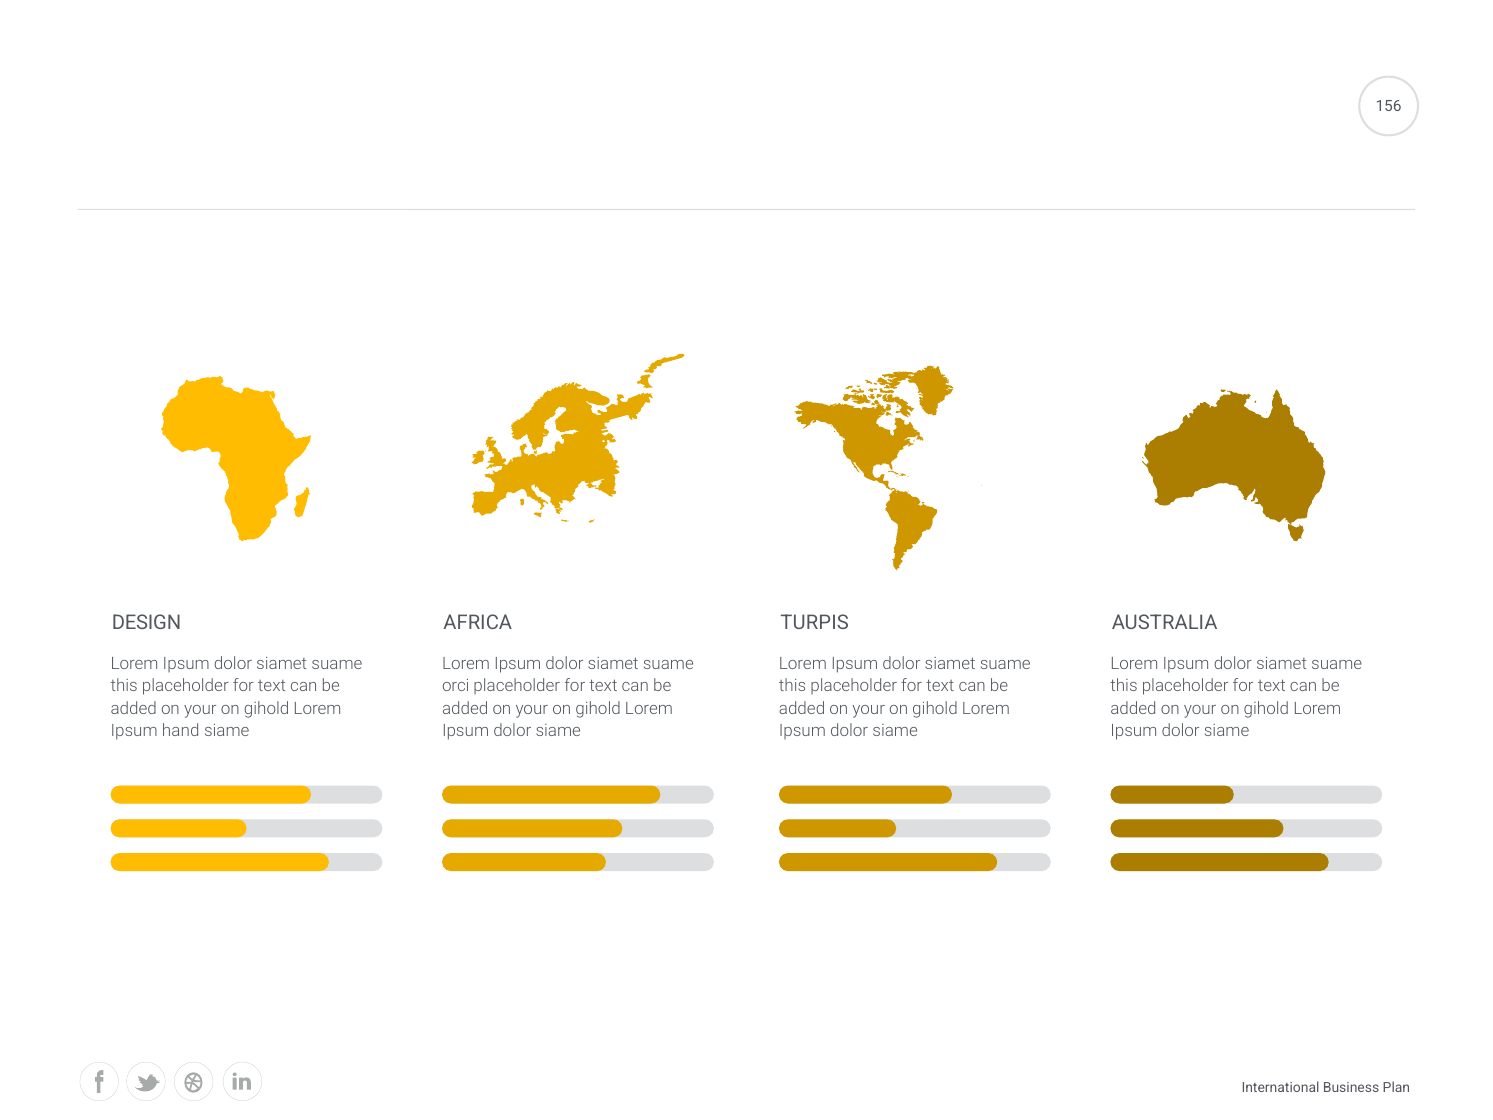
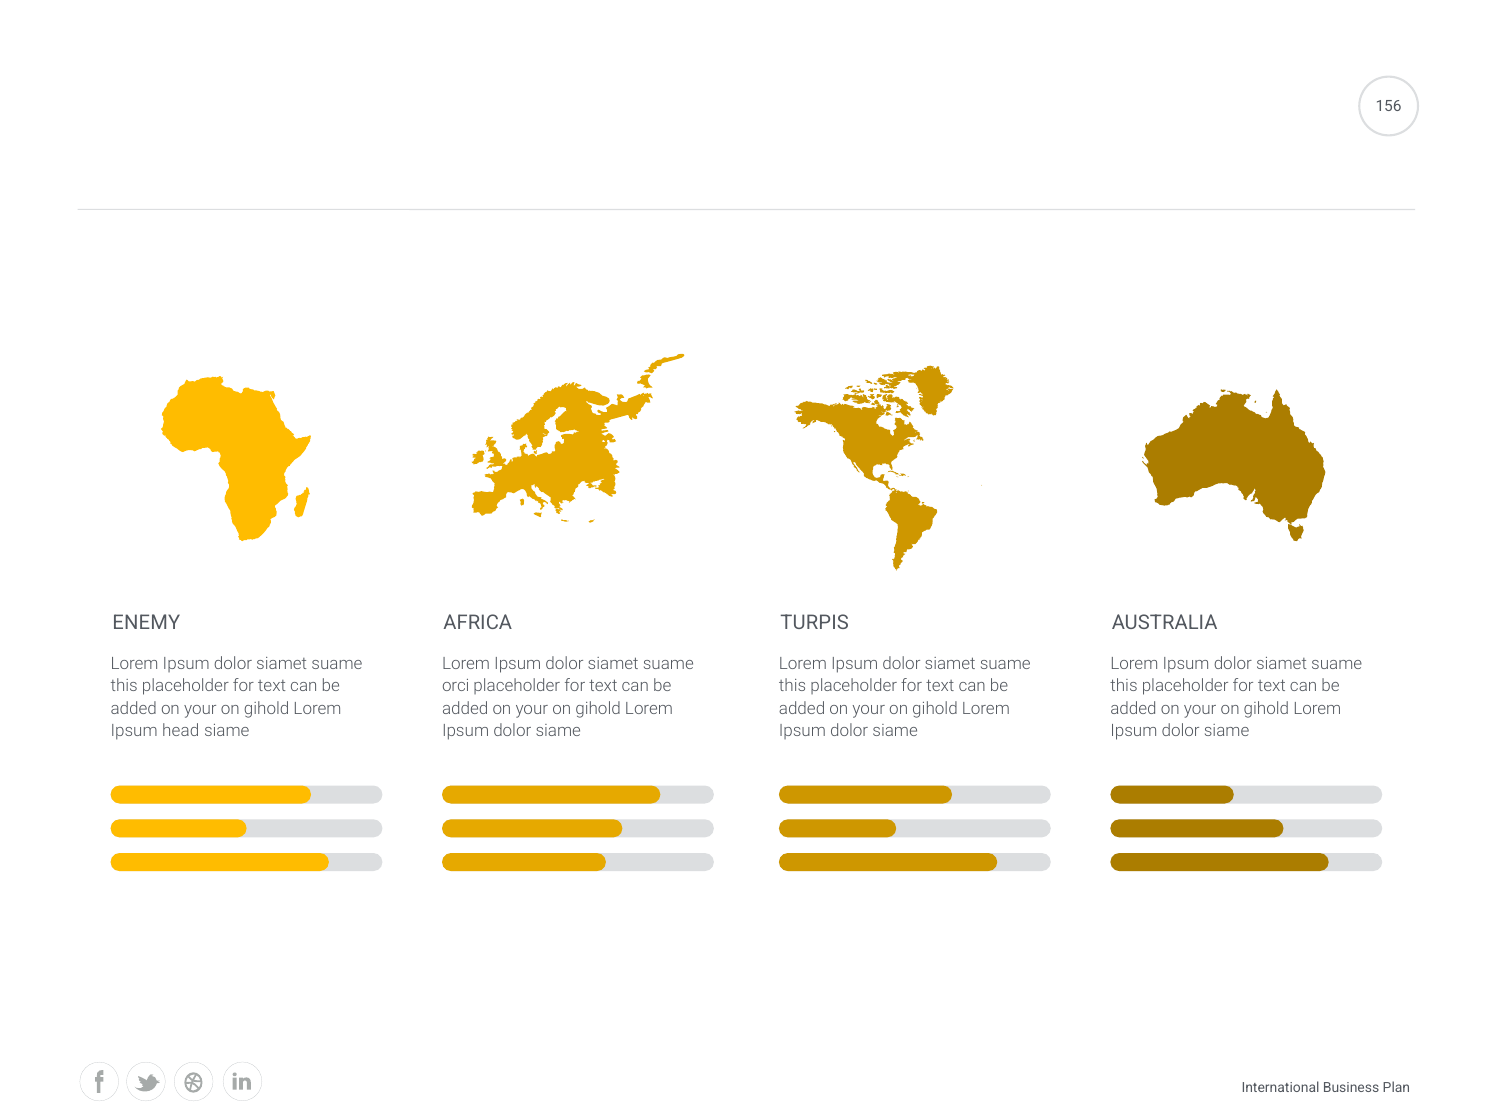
DESIGN: DESIGN -> ENEMY
hand: hand -> head
